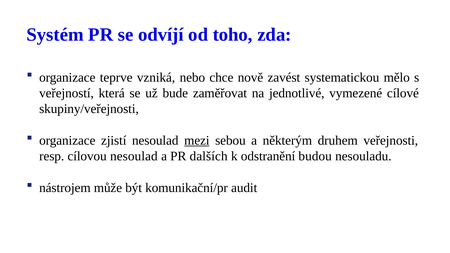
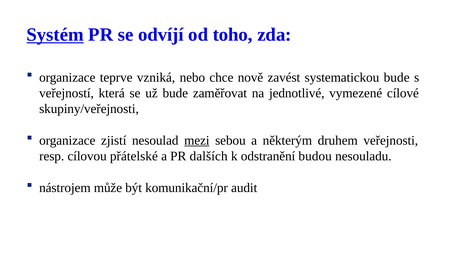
Systém underline: none -> present
systematickou mělo: mělo -> bude
cílovou nesoulad: nesoulad -> přátelské
